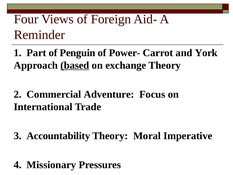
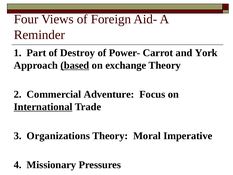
Penguin: Penguin -> Destroy
International underline: none -> present
Accountability: Accountability -> Organizations
